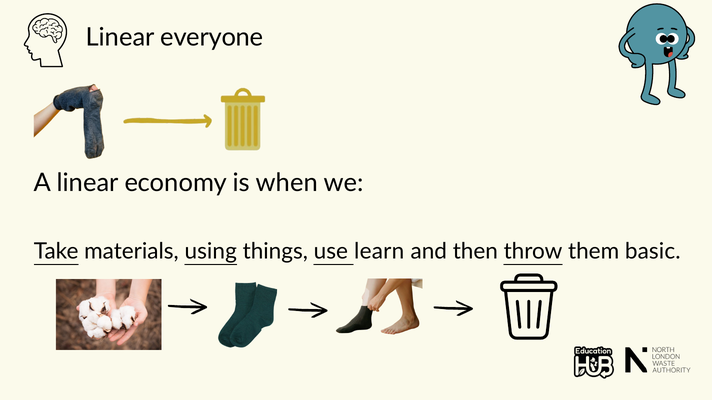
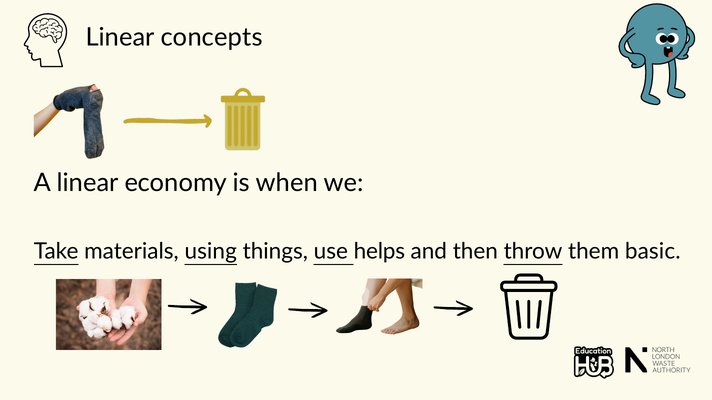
everyone: everyone -> concepts
learn: learn -> helps
